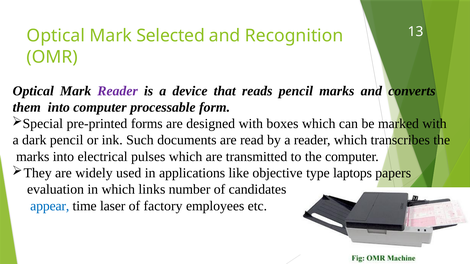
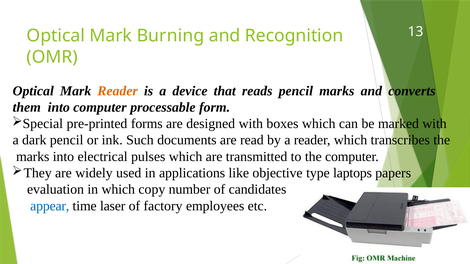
Selected: Selected -> Burning
Reader at (118, 91) colour: purple -> orange
links: links -> copy
